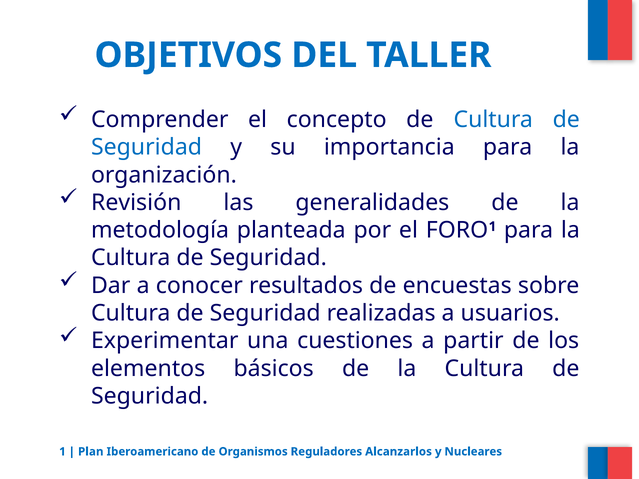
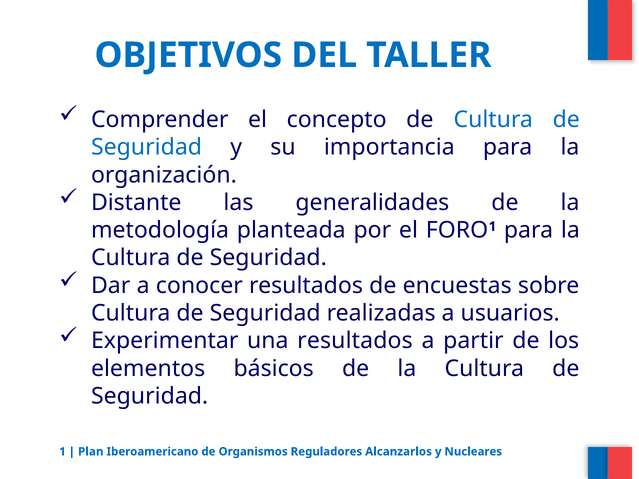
Revisión: Revisión -> Distante
una cuestiones: cuestiones -> resultados
